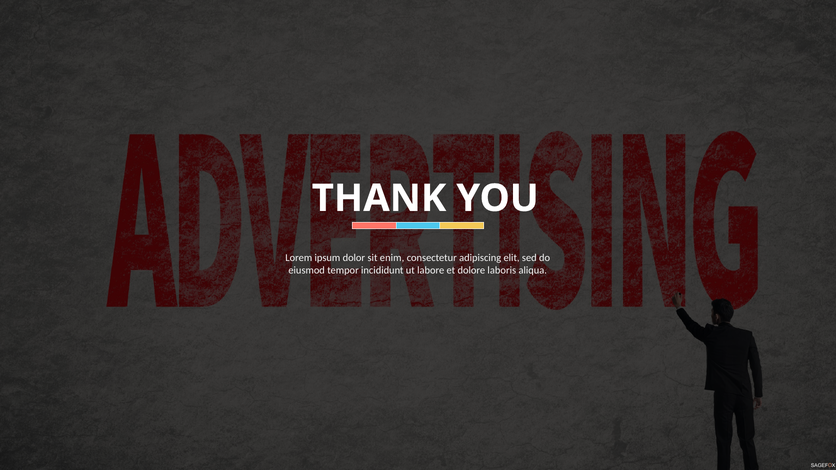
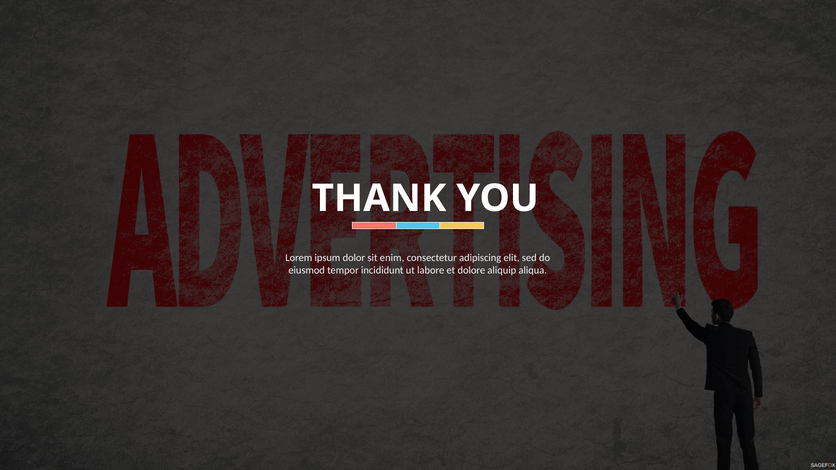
laboris: laboris -> aliquip
